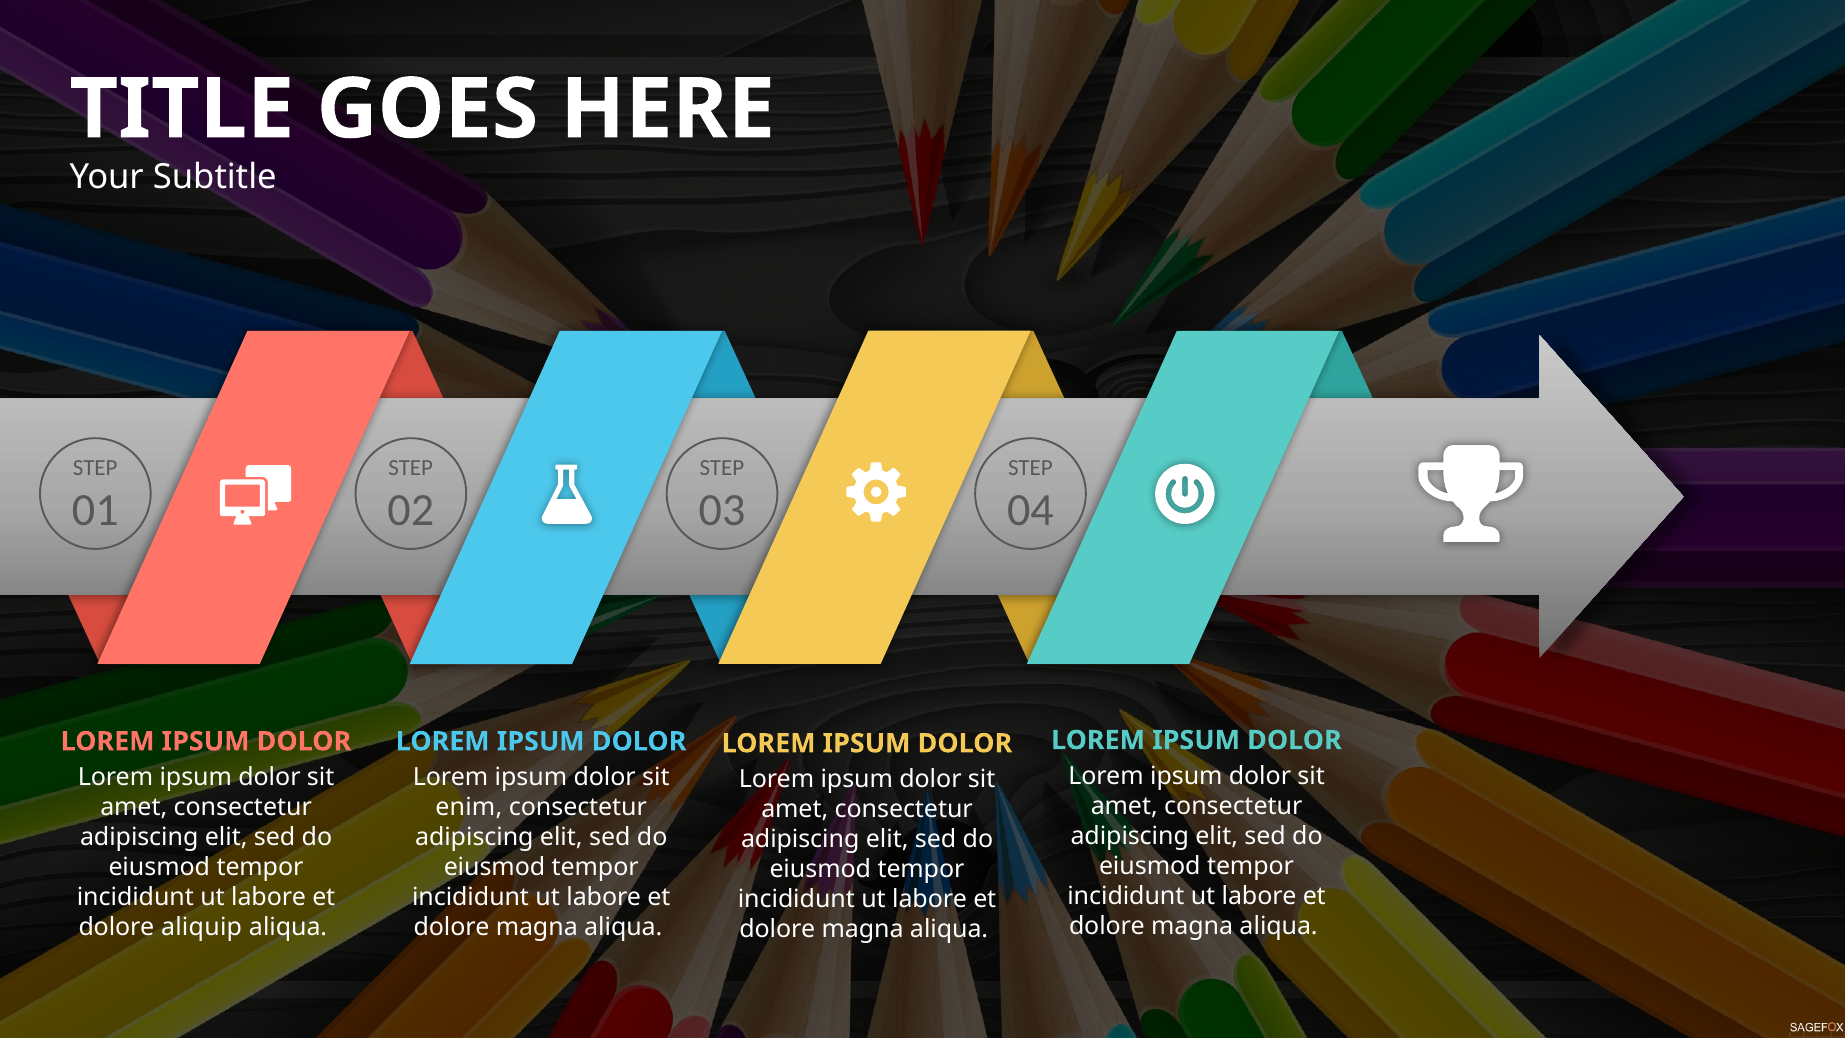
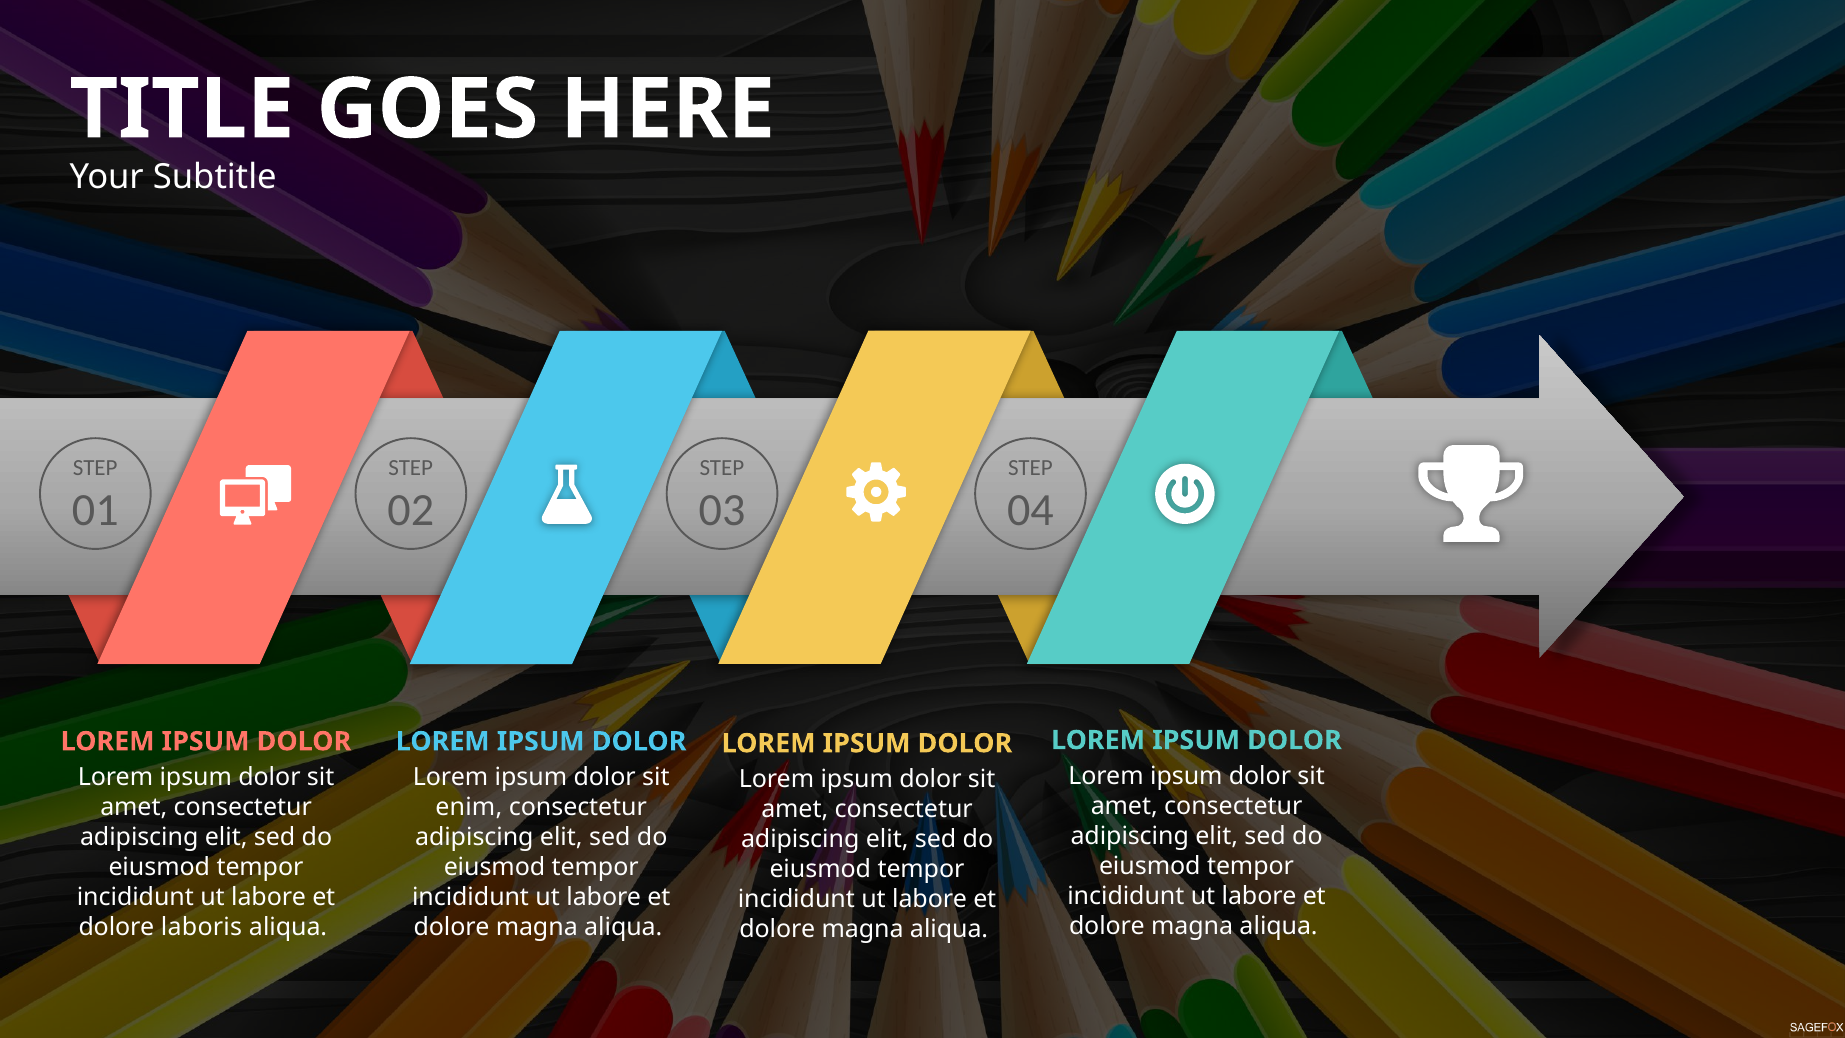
aliquip: aliquip -> laboris
